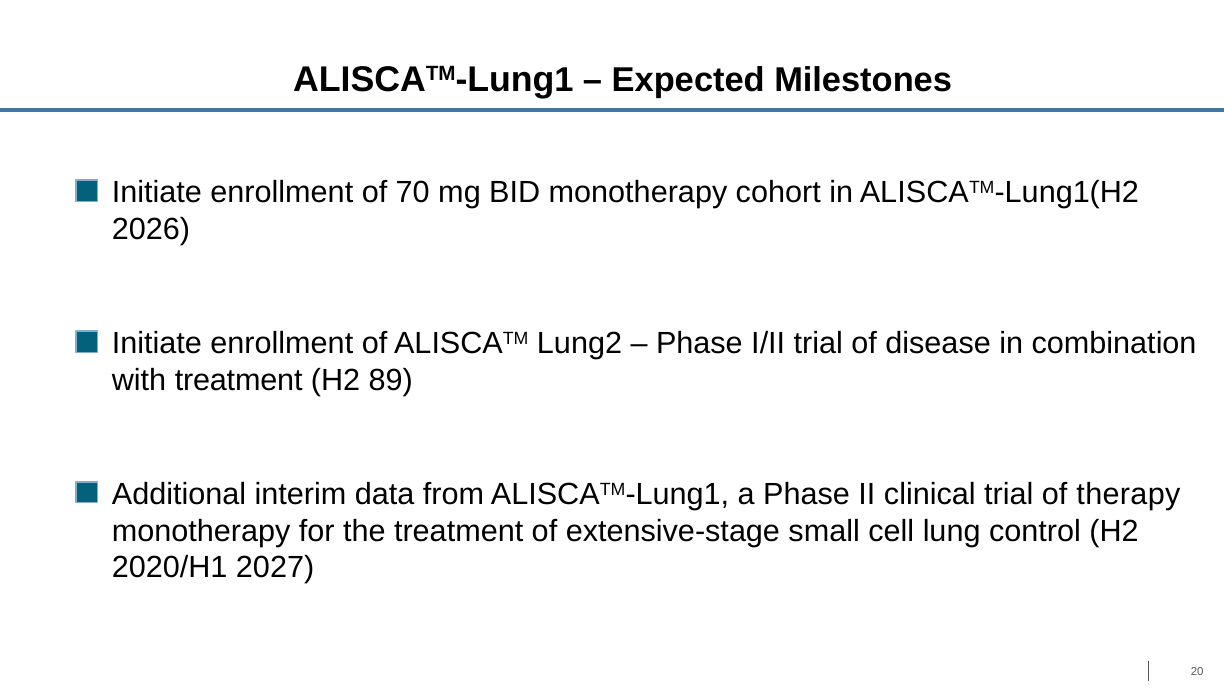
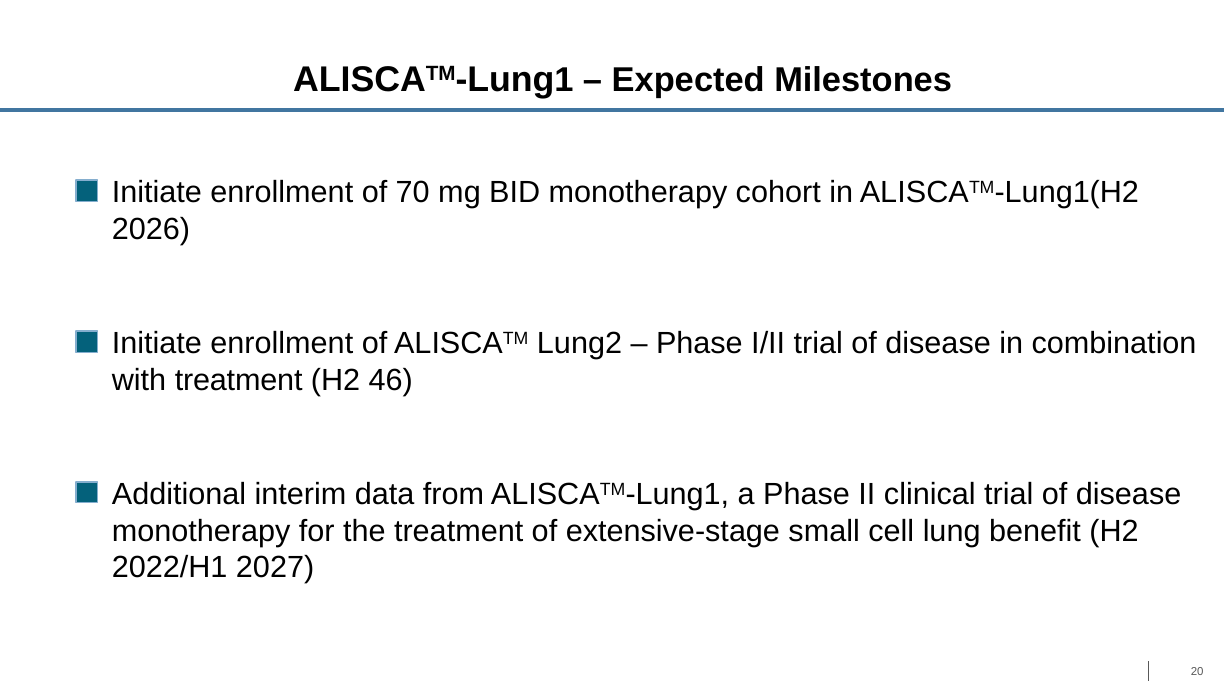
89: 89 -> 46
clinical trial of therapy: therapy -> disease
control: control -> benefit
2020/H1: 2020/H1 -> 2022/H1
